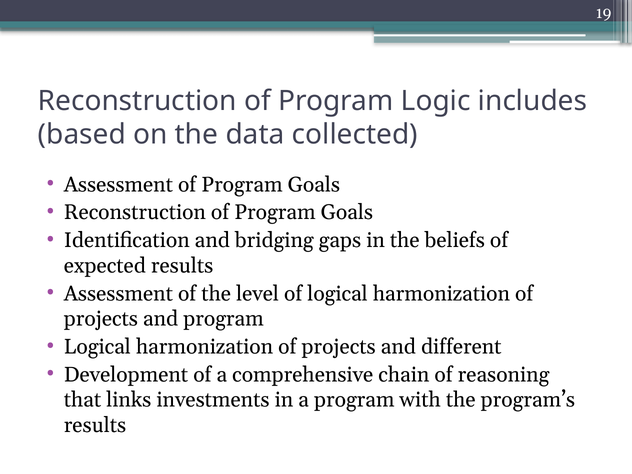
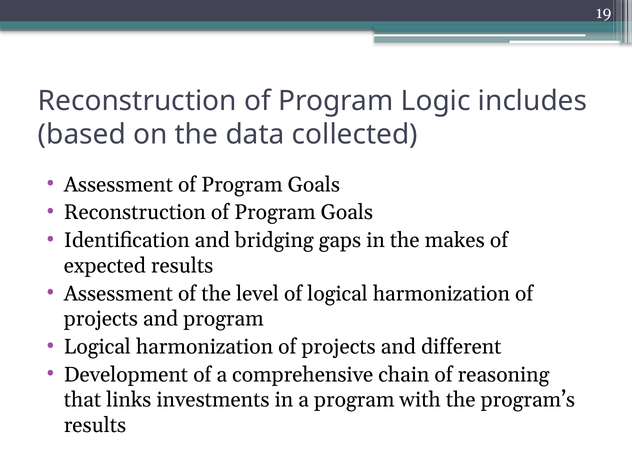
beliefs: beliefs -> makes
